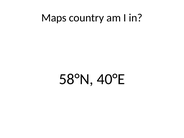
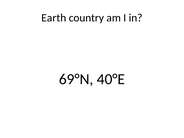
Maps: Maps -> Earth
58°N: 58°N -> 69°N
